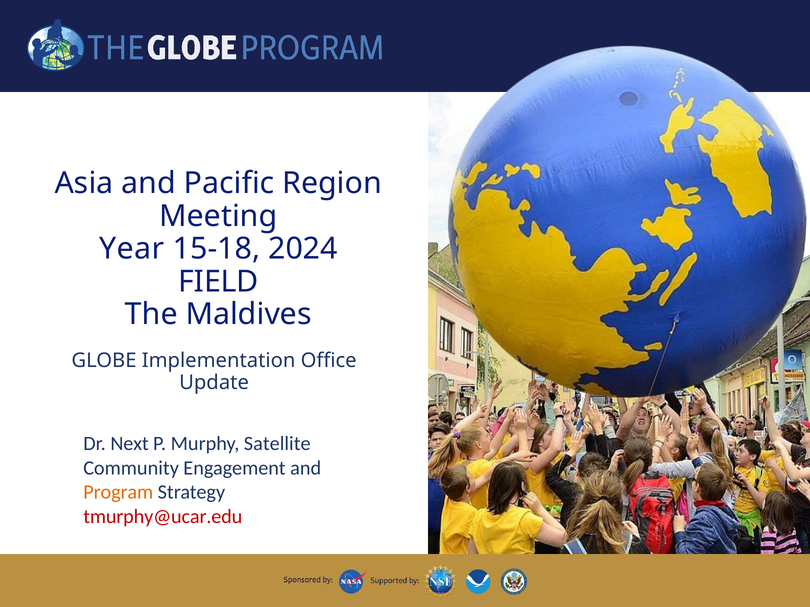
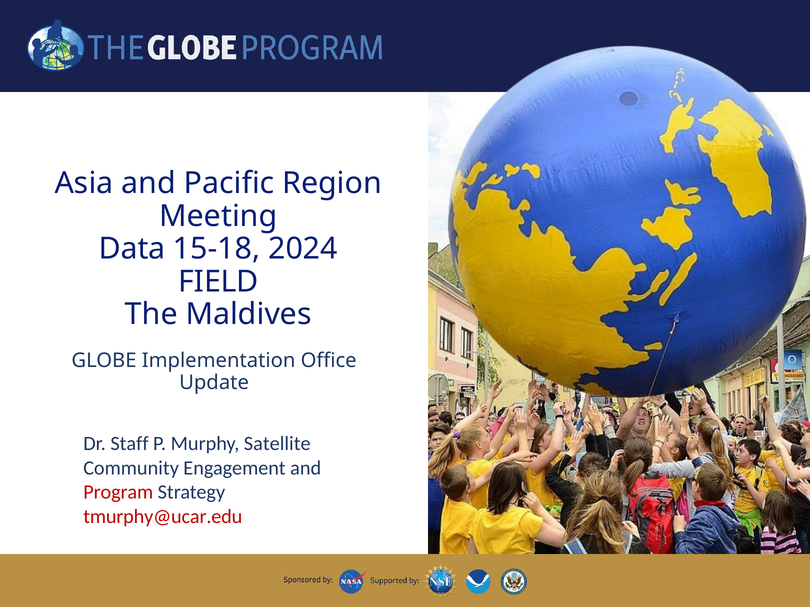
Year: Year -> Data
Next: Next -> Staff
Program colour: orange -> red
